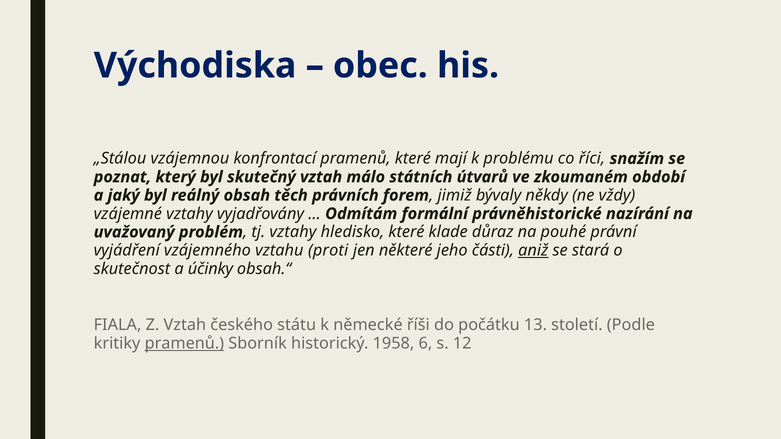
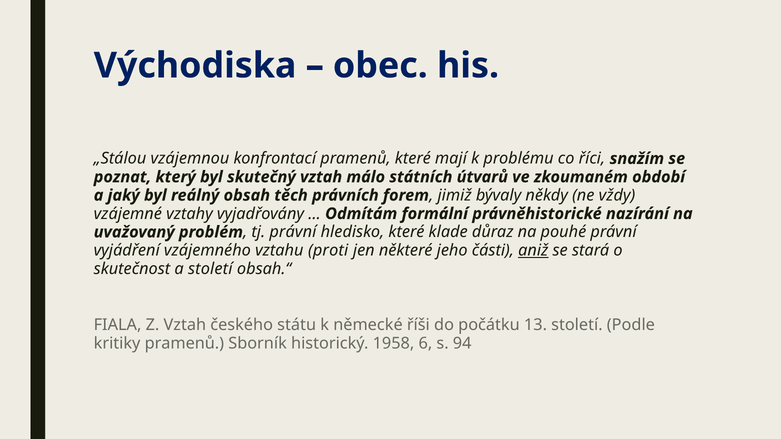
tj vztahy: vztahy -> právní
a účinky: účinky -> století
pramenů at (184, 344) underline: present -> none
12: 12 -> 94
